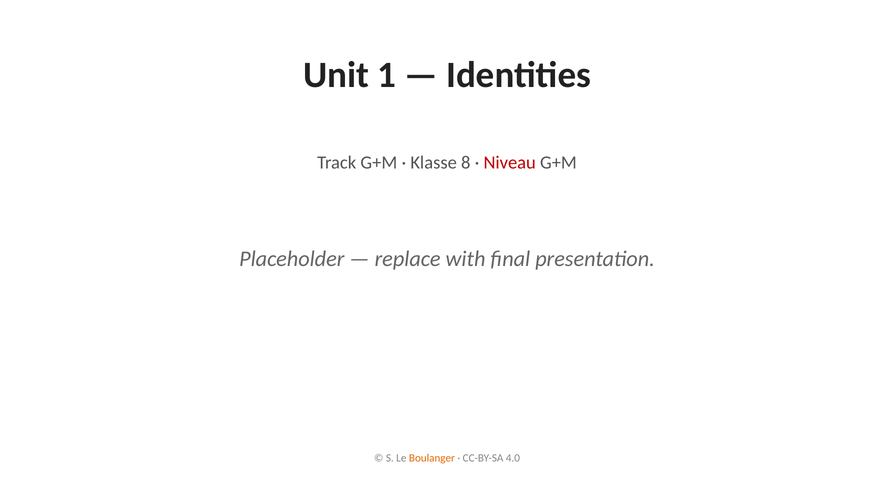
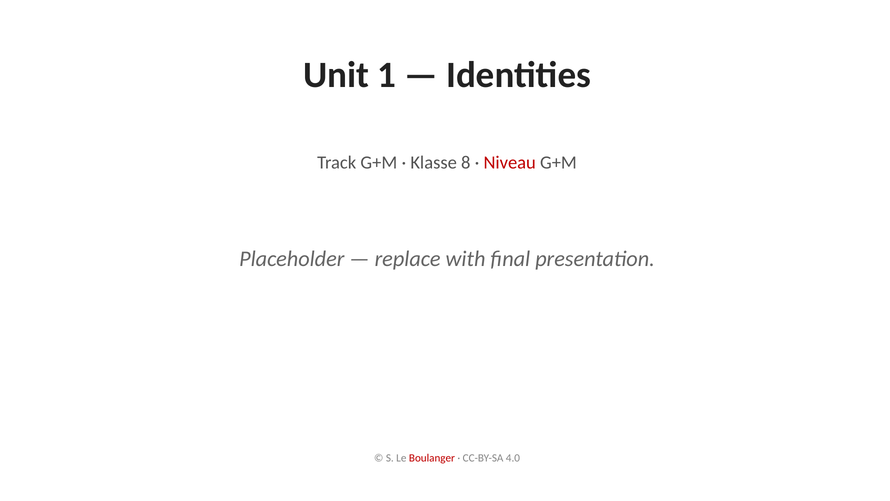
Boulanger colour: orange -> red
